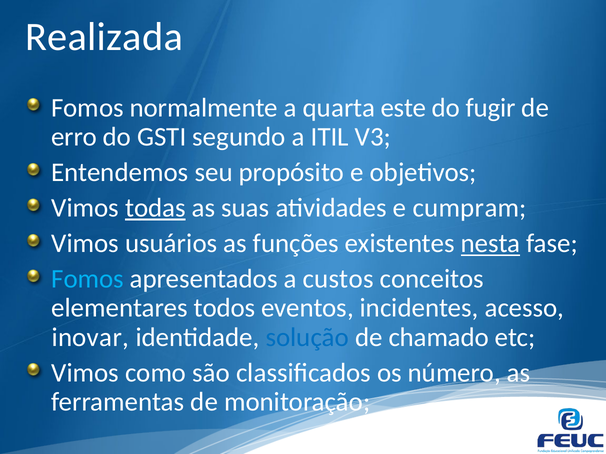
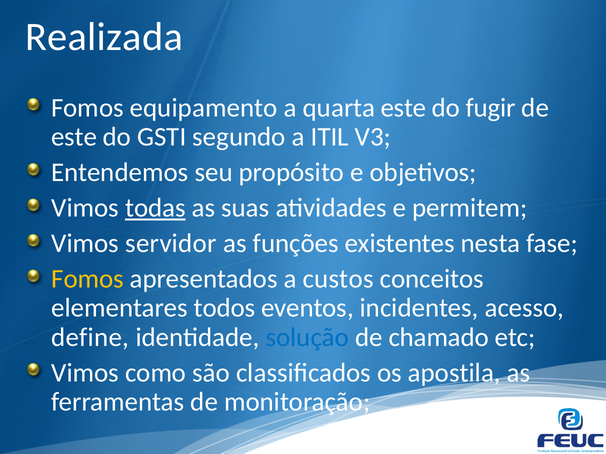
normalmente: normalmente -> equipamento
erro at (74, 137): erro -> este
cumpram: cumpram -> permitem
usuários: usuários -> servidor
nesta underline: present -> none
Fomos at (88, 279) colour: light blue -> yellow
inovar: inovar -> define
número: número -> apostila
